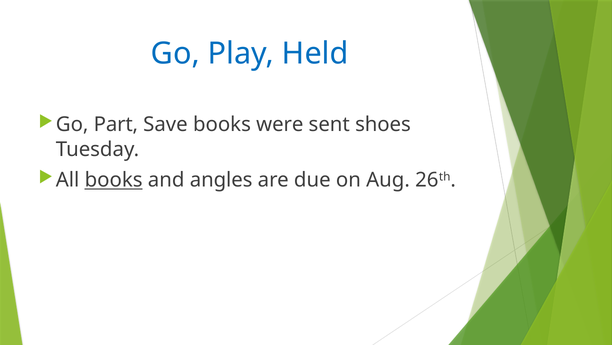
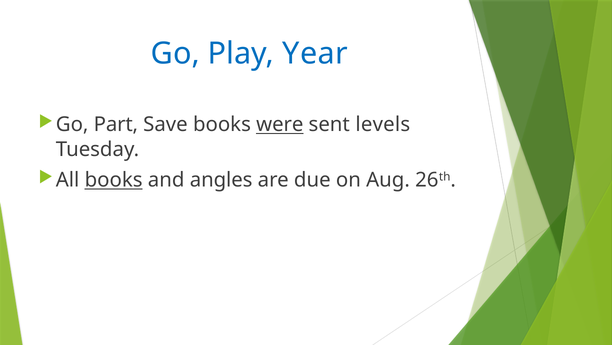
Held: Held -> Year
were underline: none -> present
shoes: shoes -> levels
